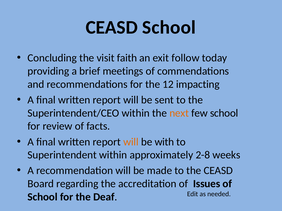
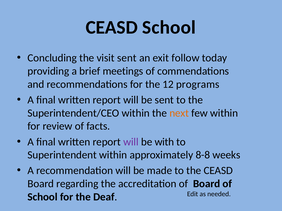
visit faith: faith -> sent
impacting: impacting -> programs
few school: school -> within
will at (131, 142) colour: orange -> purple
2-8: 2-8 -> 8-8
of Issues: Issues -> Board
